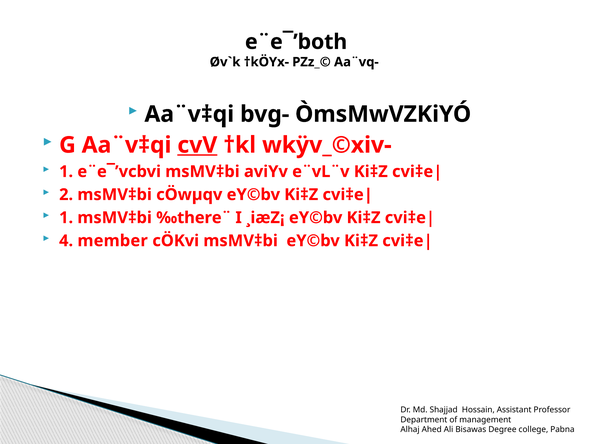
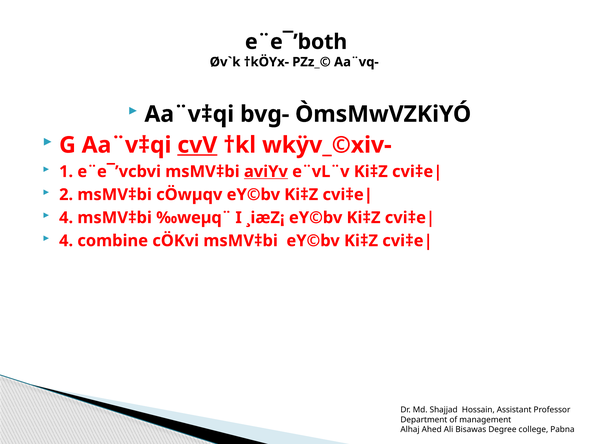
aviYv underline: none -> present
1 at (66, 218): 1 -> 4
‰there¨: ‰there¨ -> ‰weµq¨
member: member -> combine
